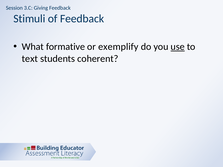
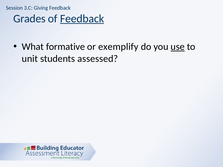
Stimuli: Stimuli -> Grades
Feedback at (82, 19) underline: none -> present
text: text -> unit
coherent: coherent -> assessed
